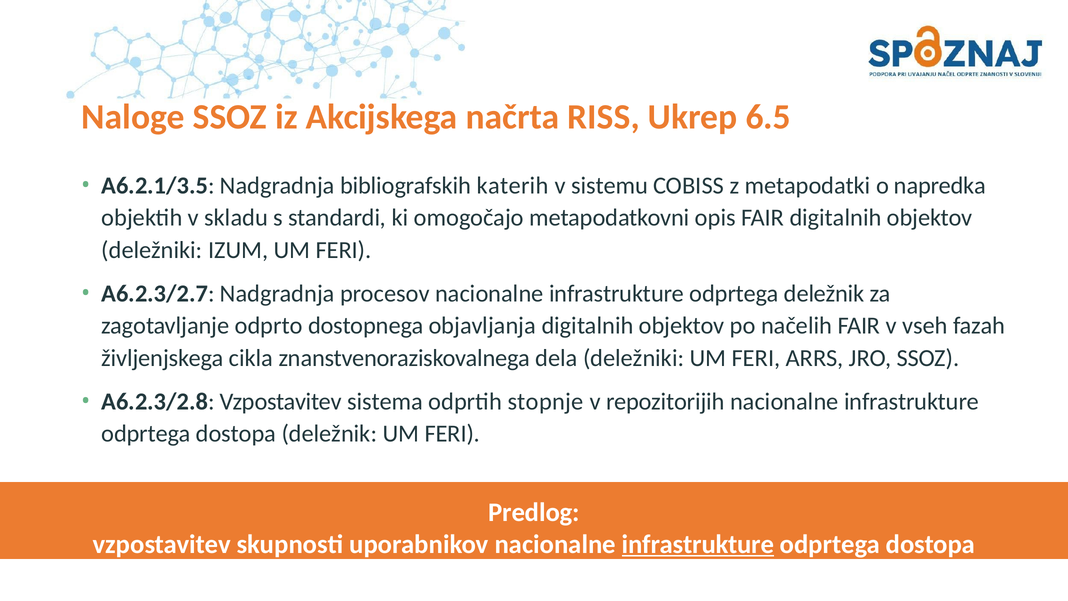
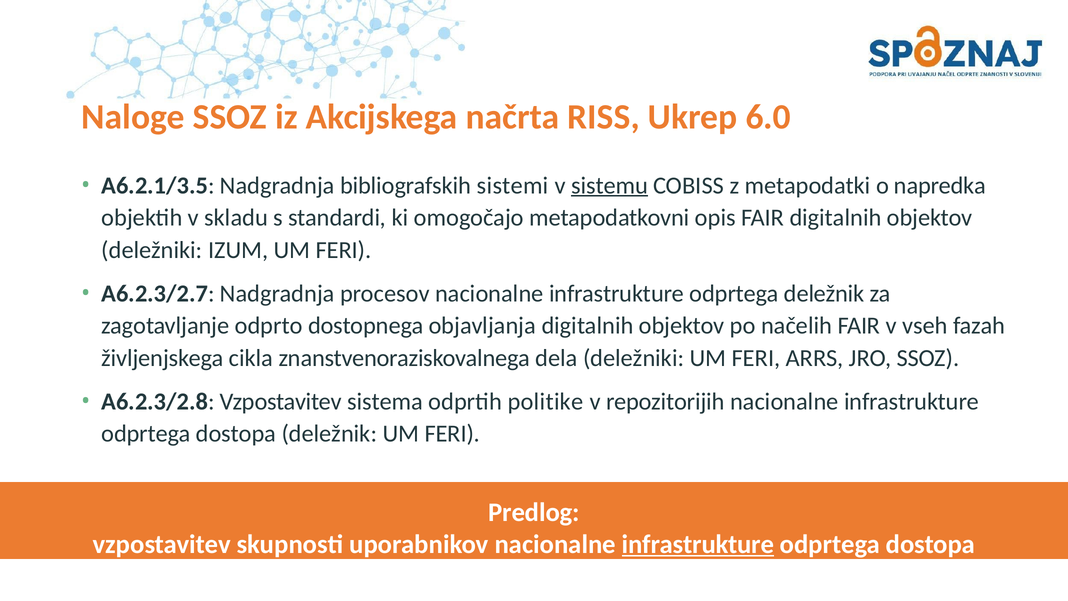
6.5: 6.5 -> 6.0
katerih: katerih -> sistemi
sistemu underline: none -> present
stopnje: stopnje -> politike
